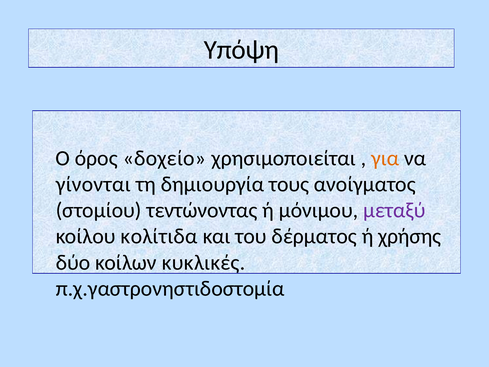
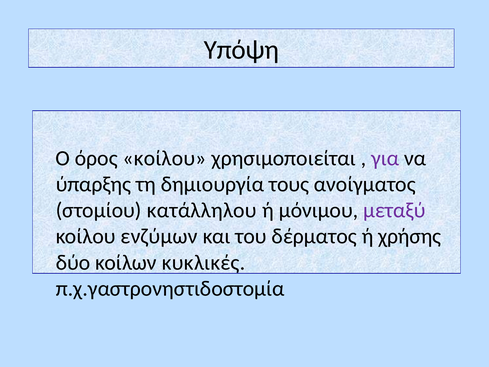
όρος δοχείο: δοχείο -> κοίλου
για colour: orange -> purple
γίνονται: γίνονται -> ύπαρξης
τεντώνοντας: τεντώνοντας -> κατάλληλου
κολίτιδα: κολίτιδα -> ενζύμων
